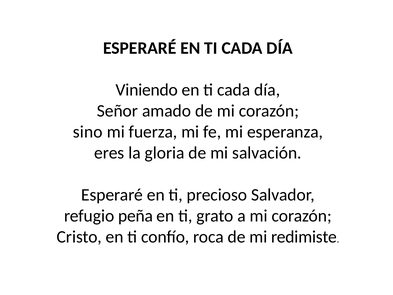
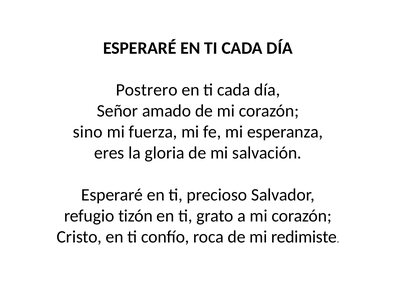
Viniendo: Viniendo -> Postrero
peña: peña -> tizón
